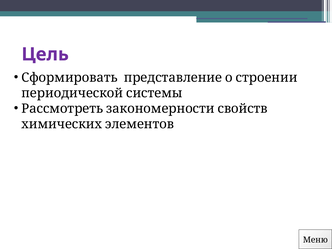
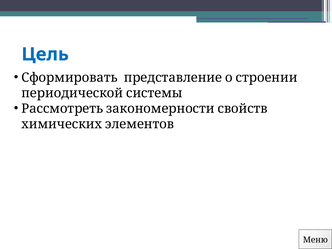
Цель colour: purple -> blue
